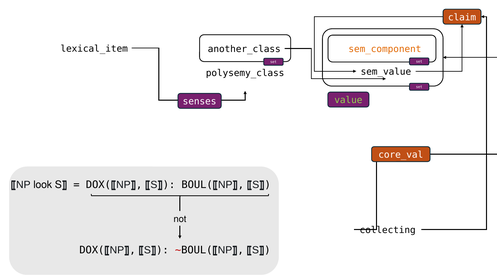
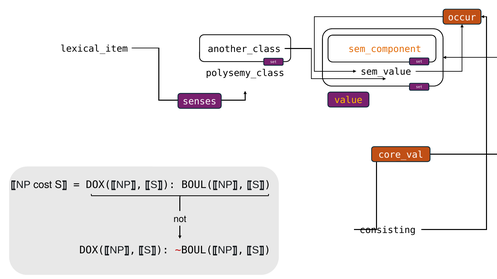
claim: claim -> occur
value colour: light green -> yellow
look: look -> cost
collecting: collecting -> consisting
